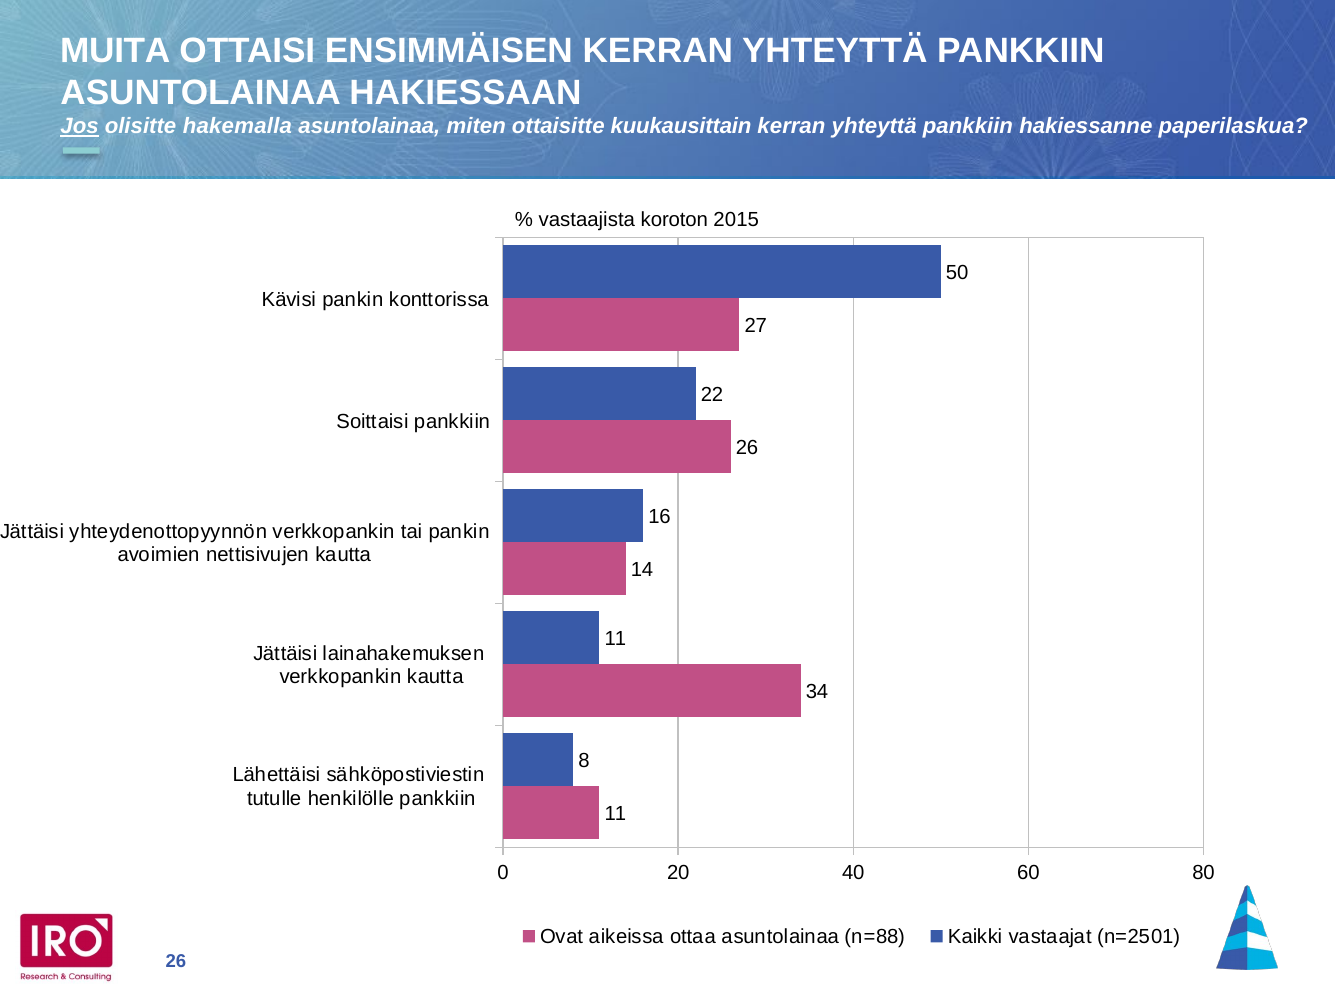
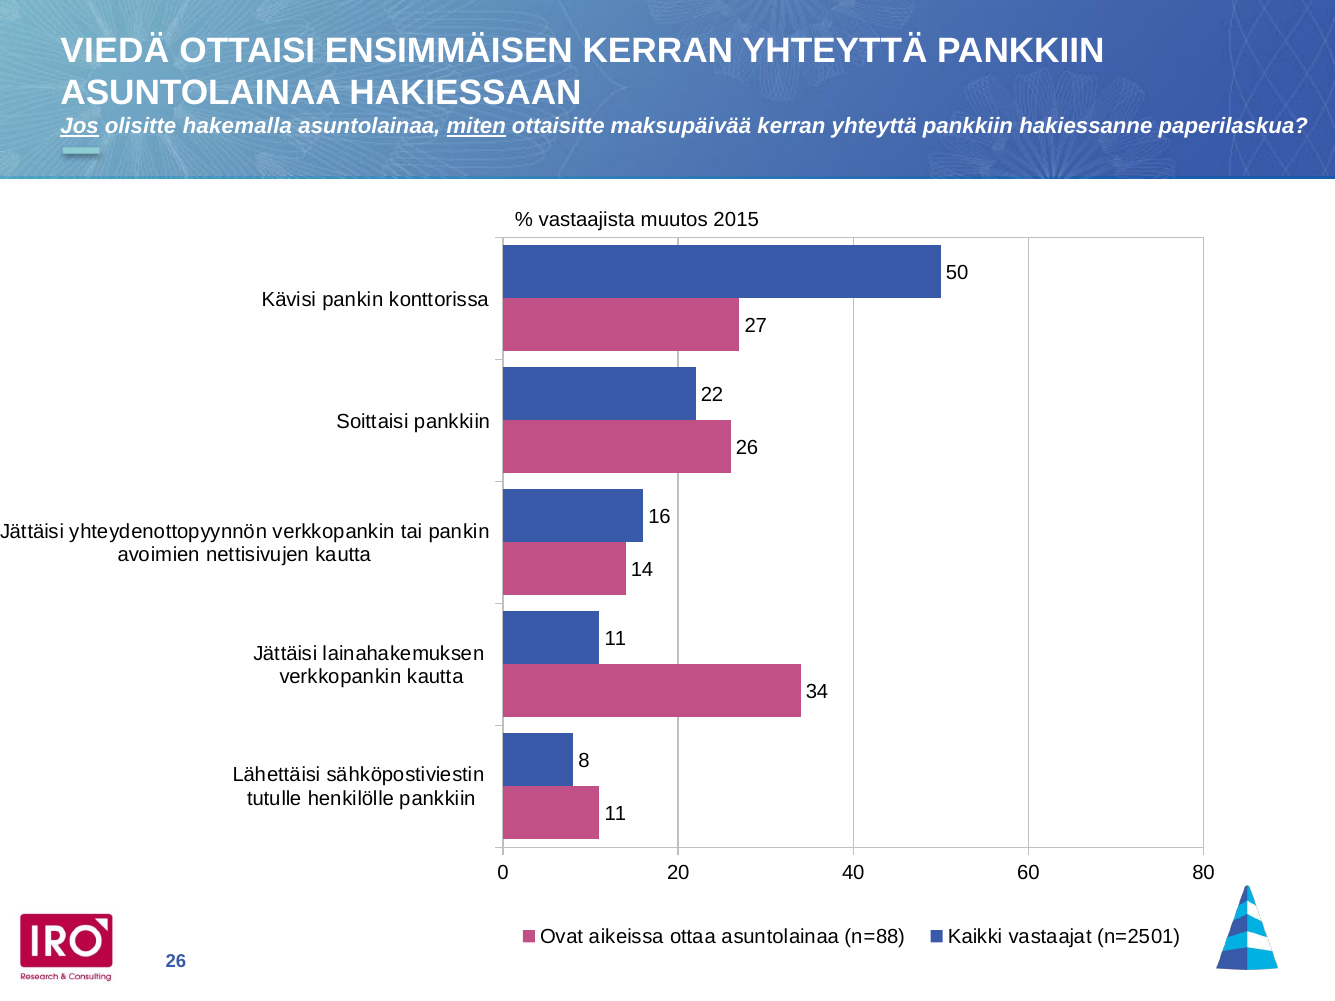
MUITA: MUITA -> VIEDÄ
miten underline: none -> present
kuukausittain: kuukausittain -> maksupäivää
koroton: koroton -> muutos
